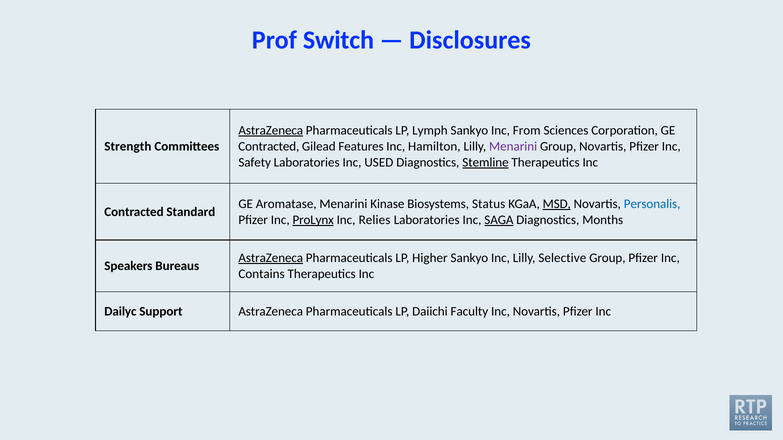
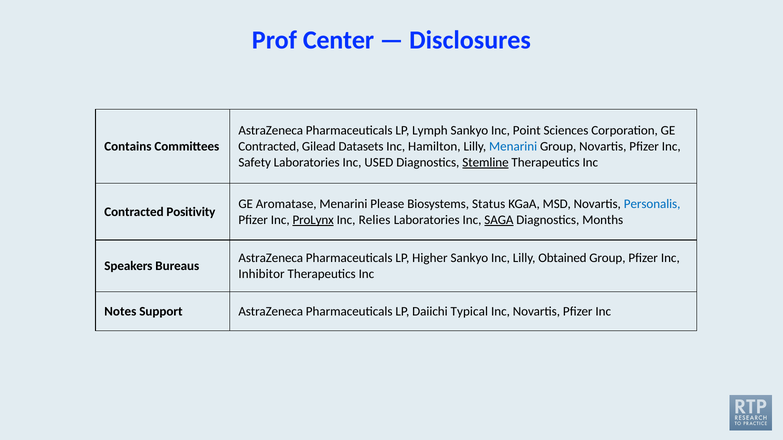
Switch: Switch -> Center
AstraZeneca at (271, 131) underline: present -> none
From: From -> Point
Strength: Strength -> Contains
Features: Features -> Datasets
Menarini at (513, 146) colour: purple -> blue
Kinase: Kinase -> Please
MSD underline: present -> none
Standard: Standard -> Positivity
AstraZeneca at (271, 258) underline: present -> none
Selective: Selective -> Obtained
Contains: Contains -> Inhibitor
Dailyc: Dailyc -> Notes
Faculty: Faculty -> Typical
